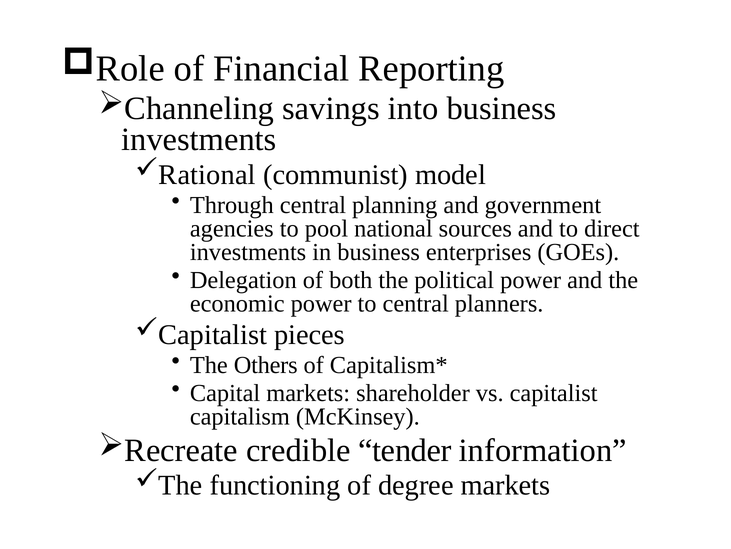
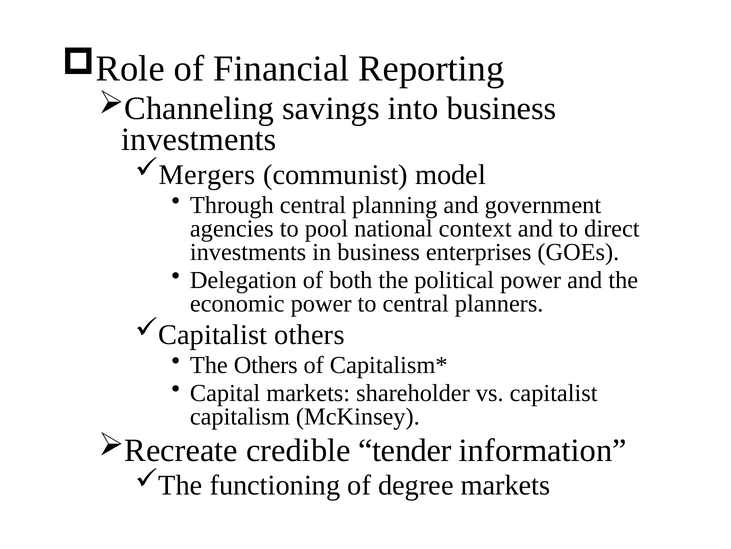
Rational: Rational -> Mergers
sources: sources -> context
Capitalist pieces: pieces -> others
